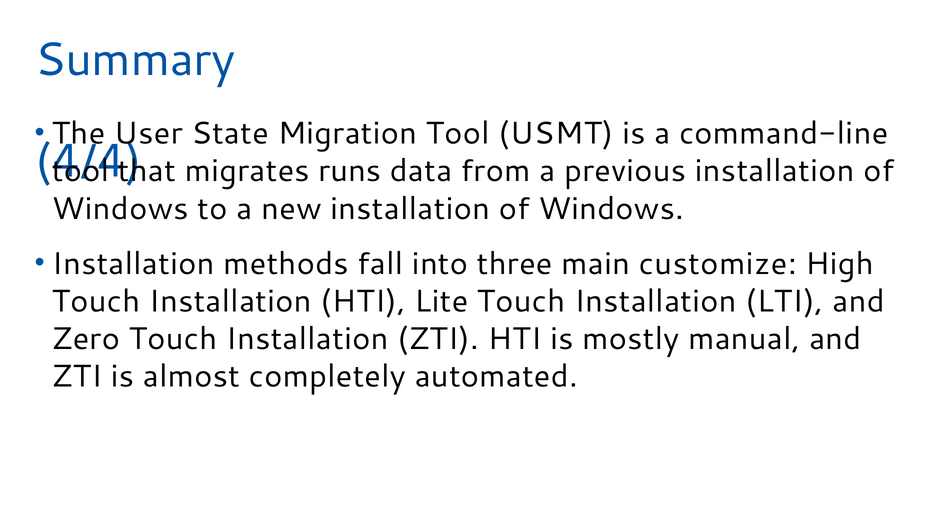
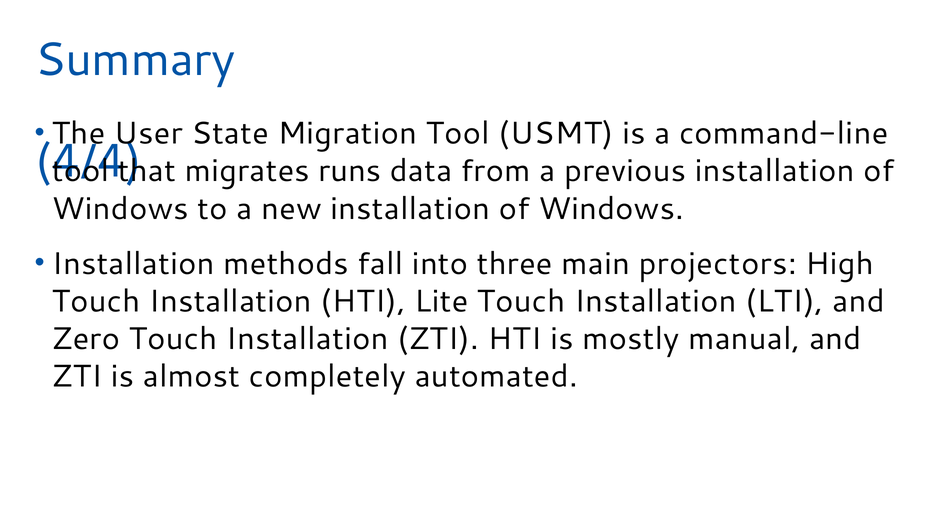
customize: customize -> projectors
